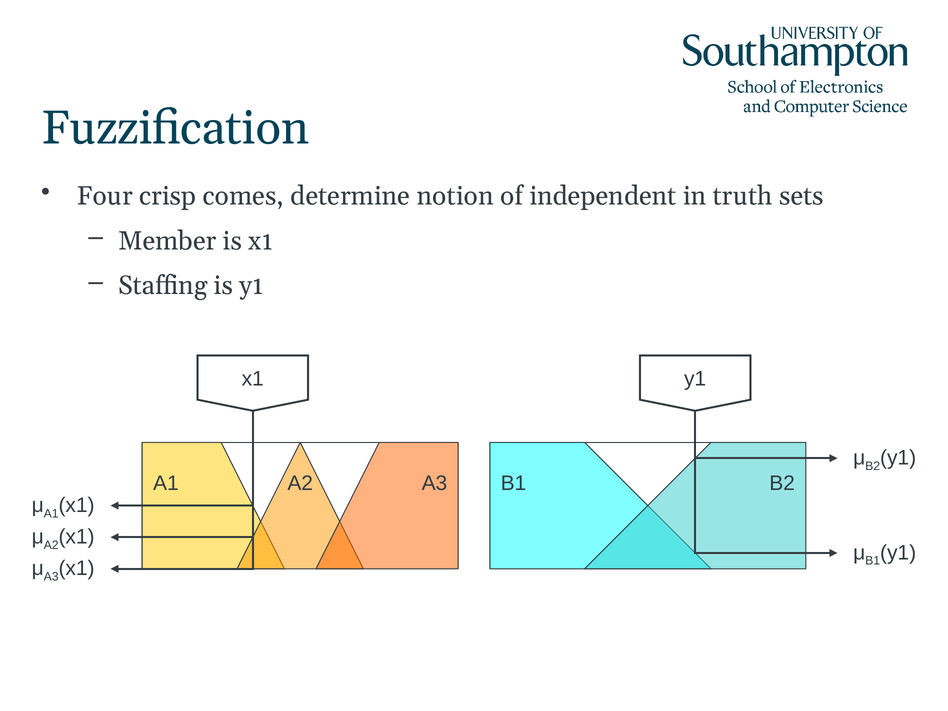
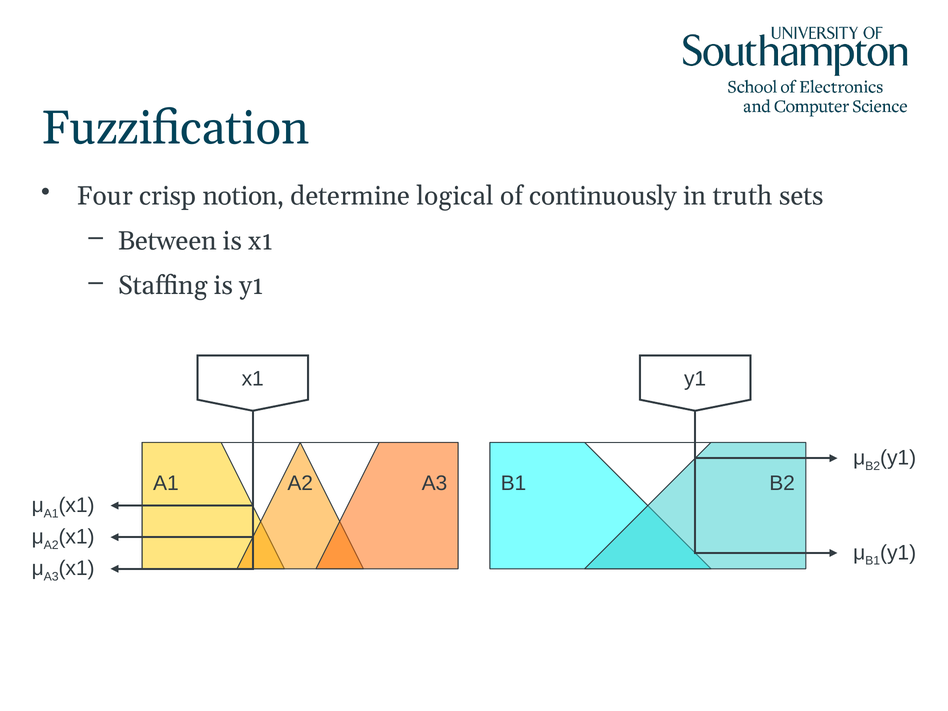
comes: comes -> notion
notion: notion -> logical
independent: independent -> continuously
Member: Member -> Between
